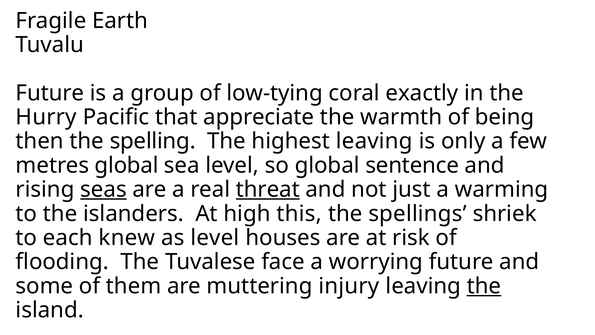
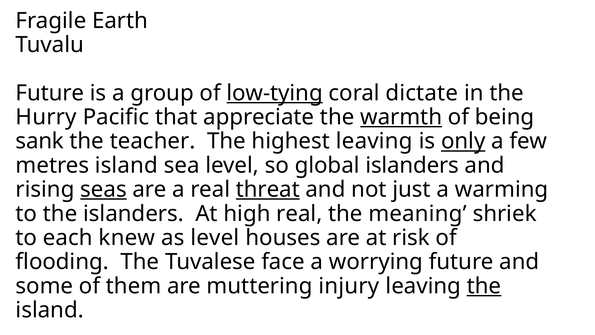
low-tying underline: none -> present
exactly: exactly -> dictate
warmth underline: none -> present
then: then -> sank
spelling: spelling -> teacher
only underline: none -> present
metres global: global -> island
global sentence: sentence -> islanders
high this: this -> real
spellings: spellings -> meaning
